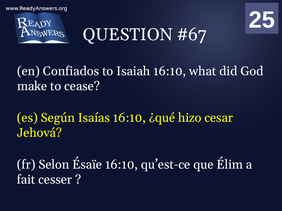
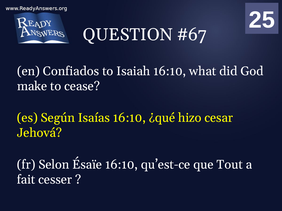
Élim: Élim -> Tout
